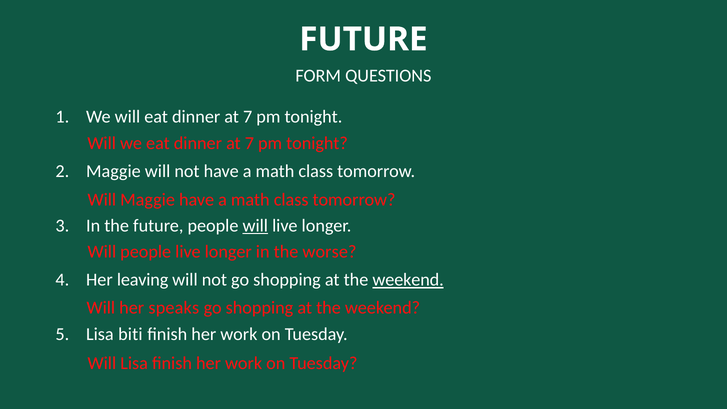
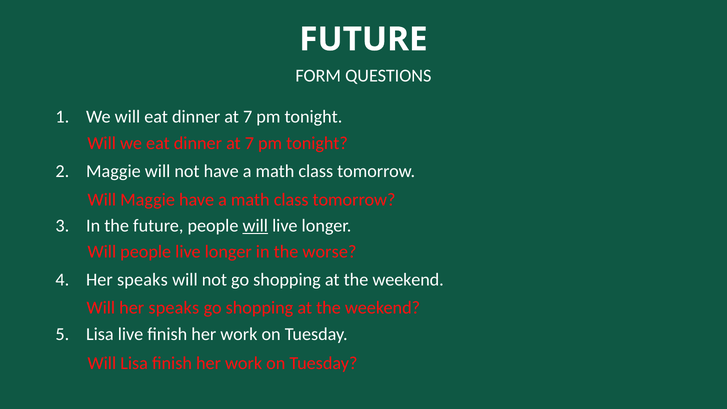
leaving at (143, 280): leaving -> speaks
weekend at (408, 280) underline: present -> none
Lisa biti: biti -> live
